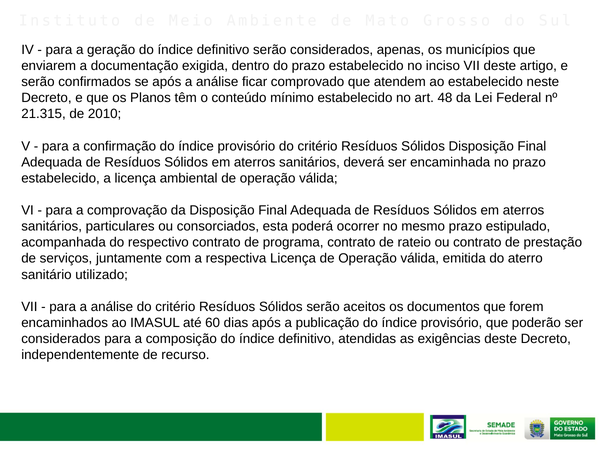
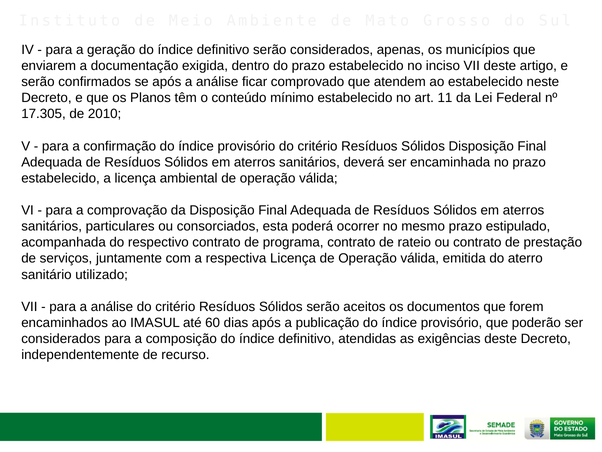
48: 48 -> 11
21.315: 21.315 -> 17.305
